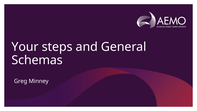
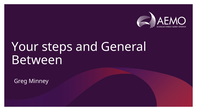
Schemas: Schemas -> Between
